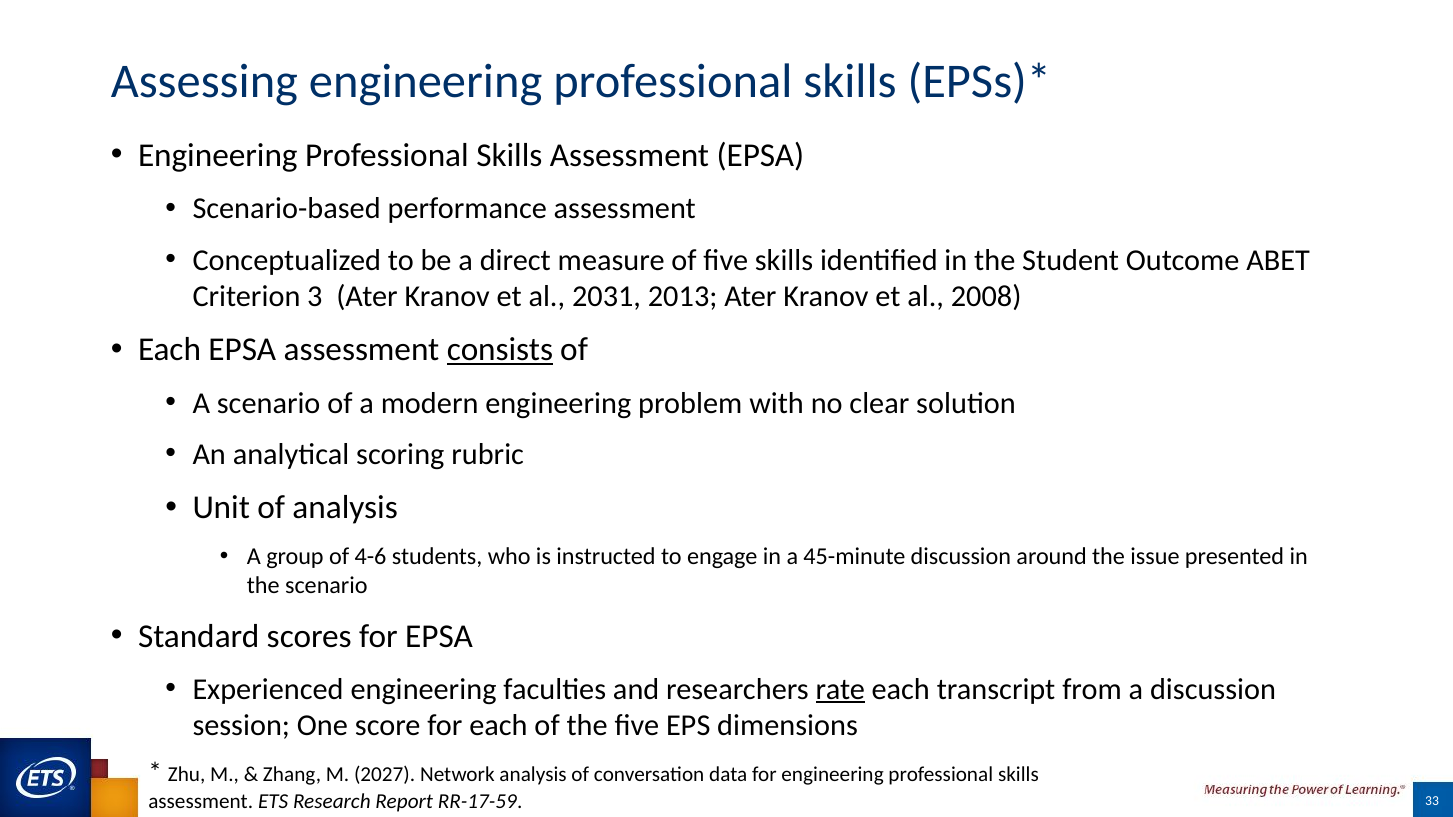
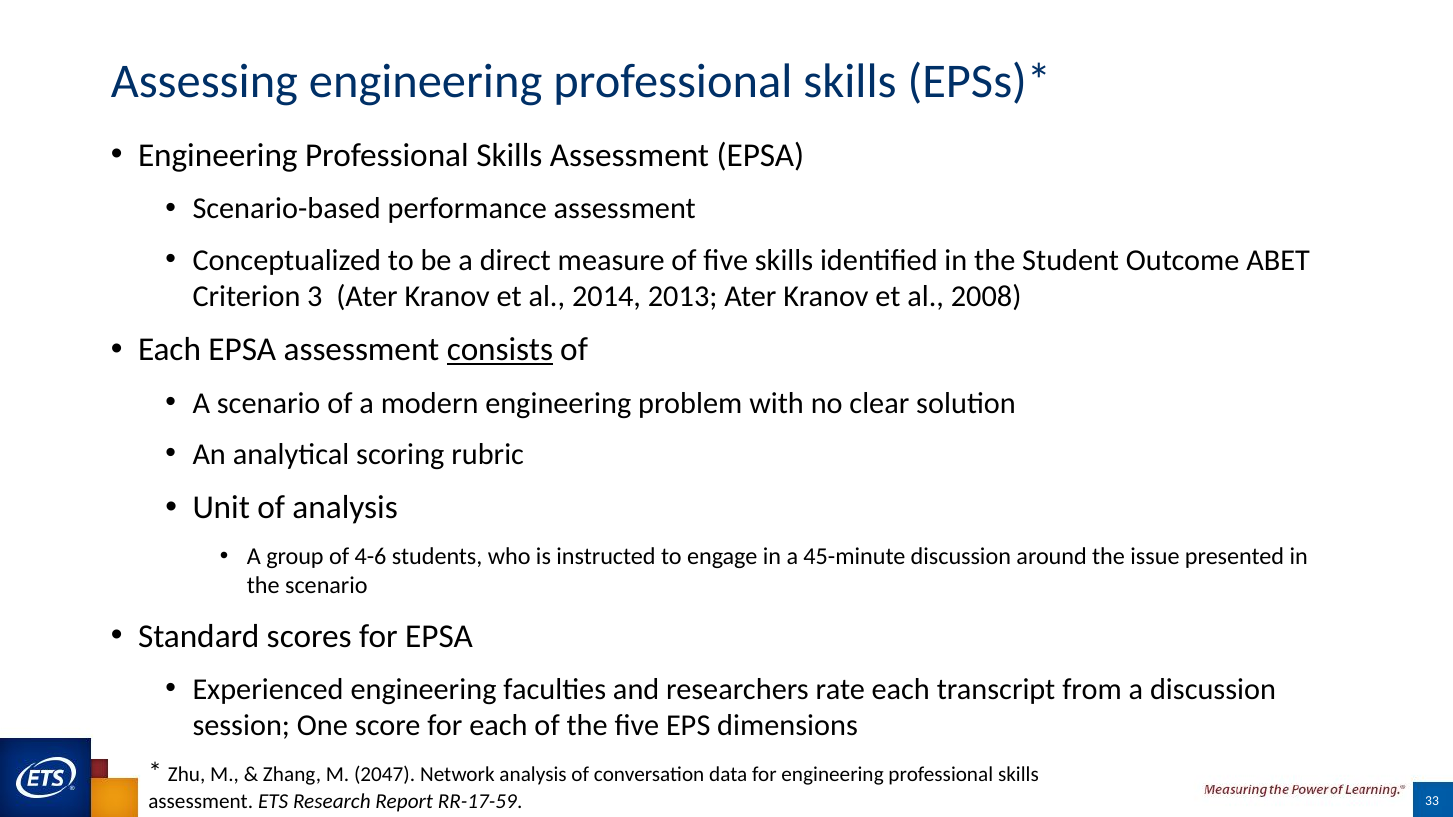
2031: 2031 -> 2014
rate underline: present -> none
2027: 2027 -> 2047
